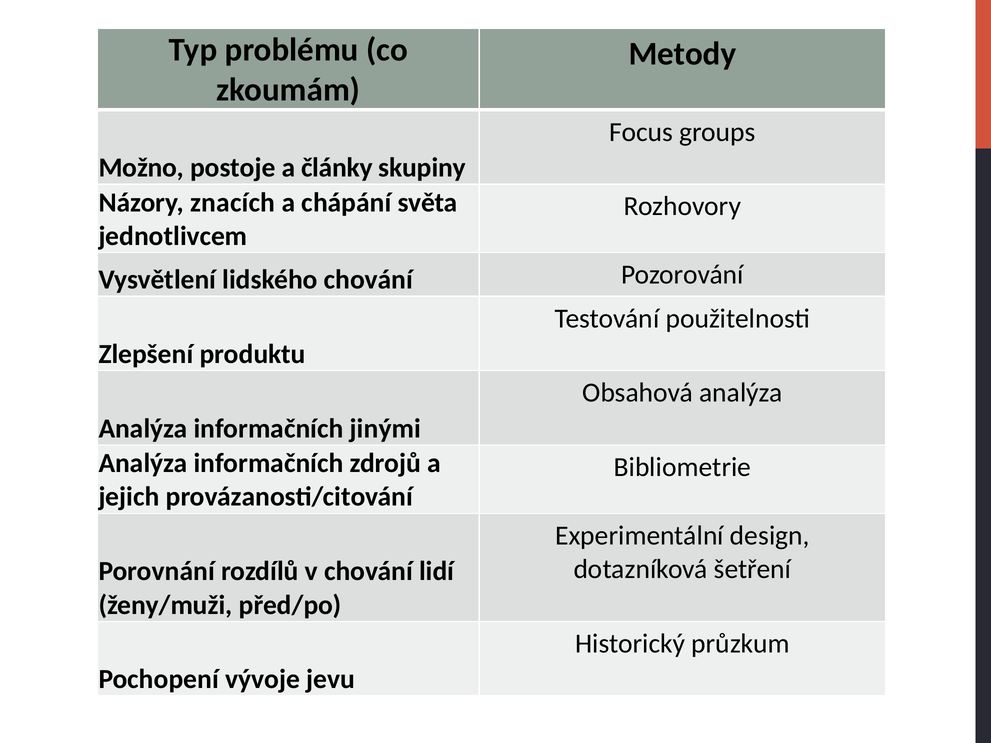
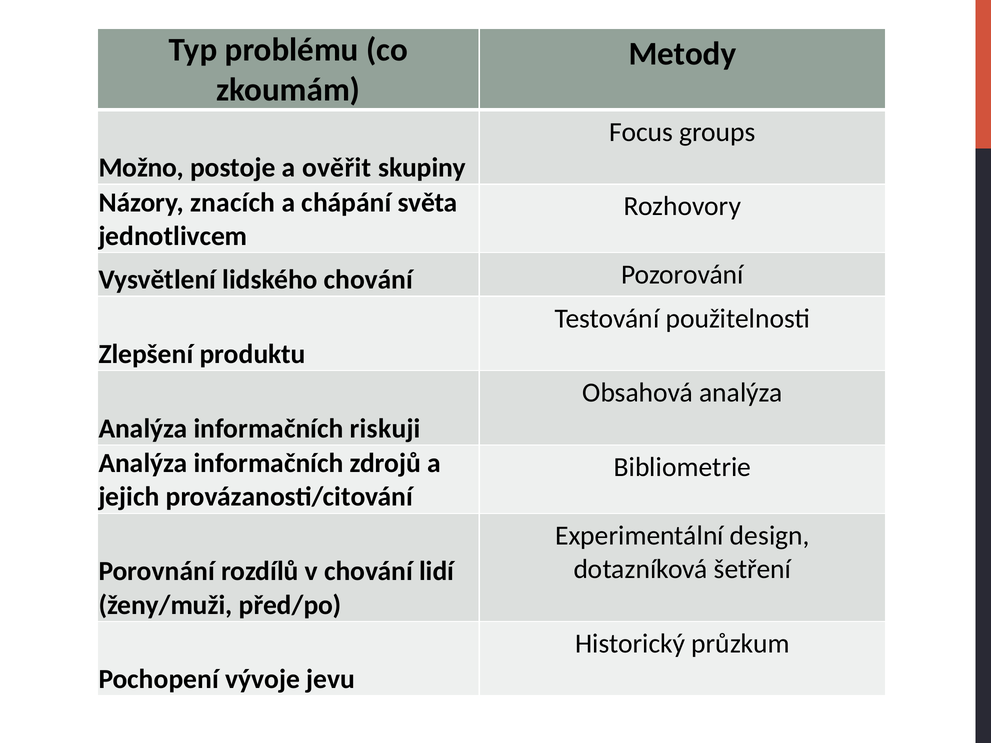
články: články -> ověřit
jinými: jinými -> riskuji
